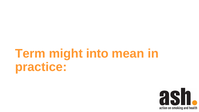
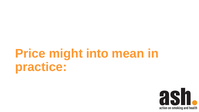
Term: Term -> Price
